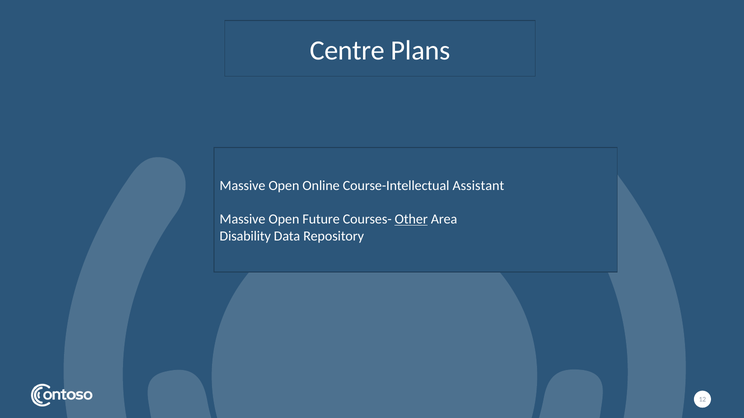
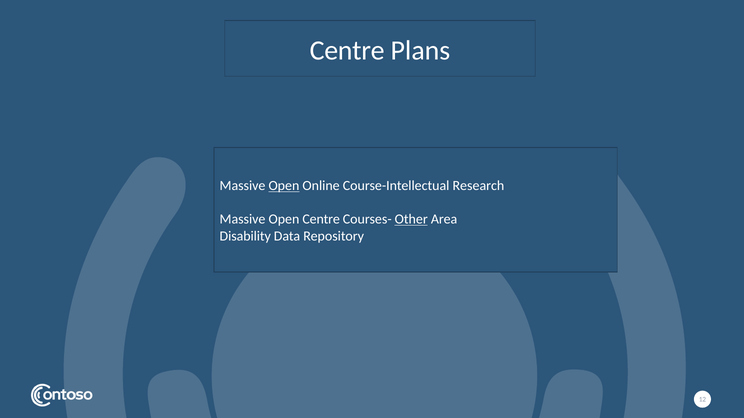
Open at (284, 186) underline: none -> present
Assistant: Assistant -> Research
Open Future: Future -> Centre
